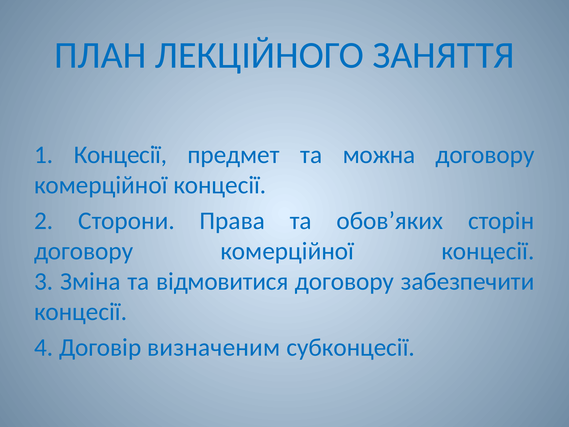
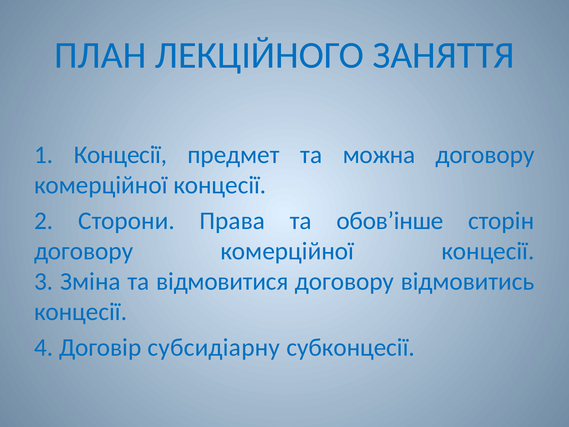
обов’яких: обов’яких -> обов’інше
забезпечити: забезпечити -> відмовитись
визначеним: визначеним -> субсидіарну
